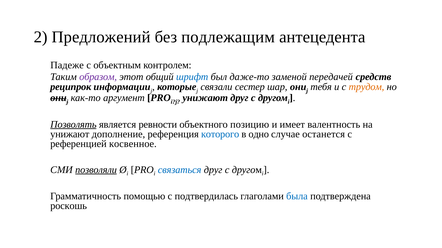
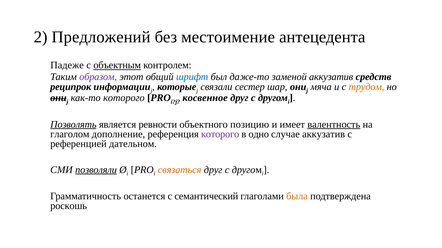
подлежащим: подлежащим -> местоимение
объектным underline: none -> present
заменой передачей: передачей -> аккузатив
тебя: тебя -> мяча
как-то аргумент: аргумент -> которого
унижают at (205, 98): унижают -> косвенное
валентность underline: none -> present
унижают at (70, 134): унижают -> глаголом
которого at (220, 134) colour: blue -> purple
случае останется: останется -> аккузатив
косвенное: косвенное -> дательном
связаться colour: blue -> orange
помощью: помощью -> останется
подтвердилась: подтвердилась -> семантический
была colour: blue -> orange
